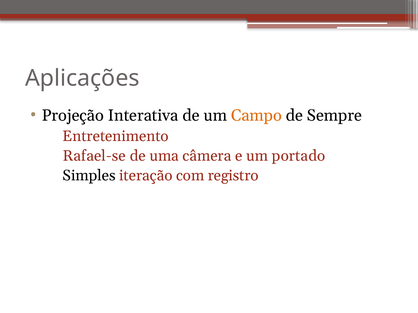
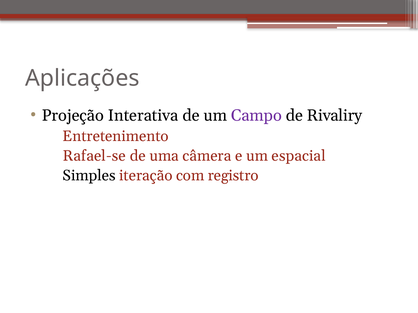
Campo colour: orange -> purple
Sempre: Sempre -> Rivaliry
portado: portado -> espacial
